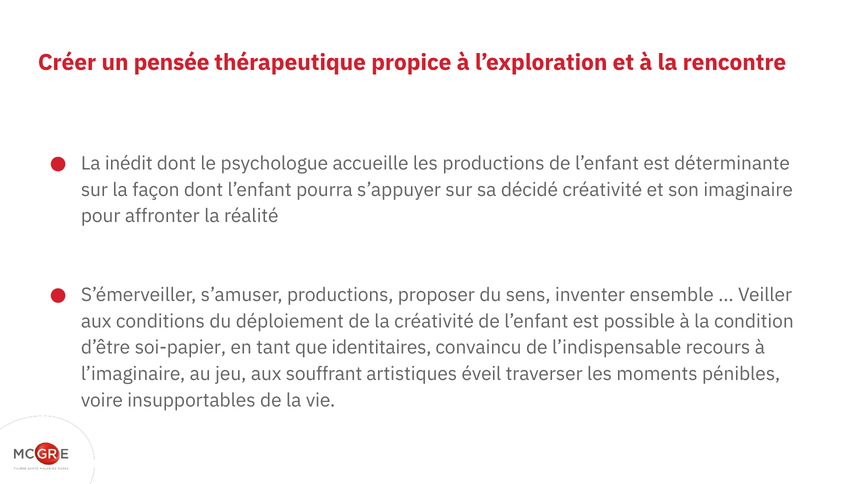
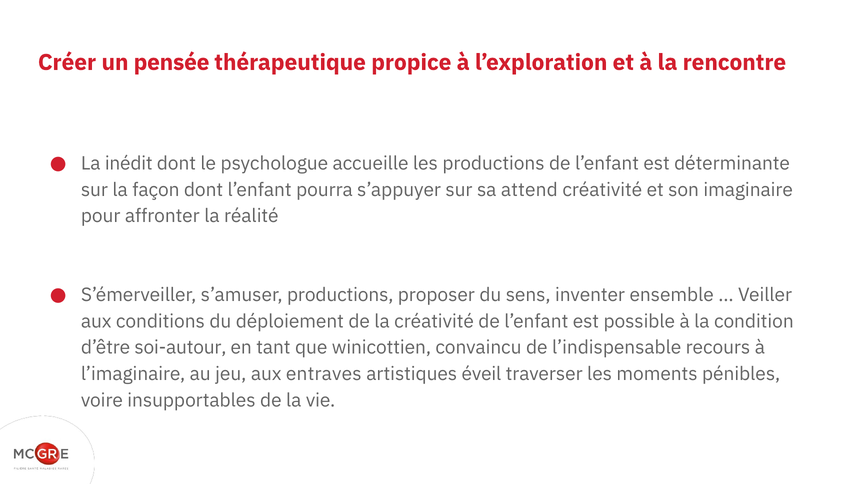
décidé: décidé -> attend
soi-papier: soi-papier -> soi-autour
identitaires: identitaires -> winicottien
souffrant: souffrant -> entraves
